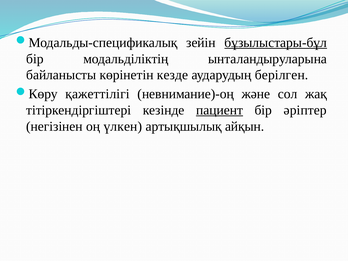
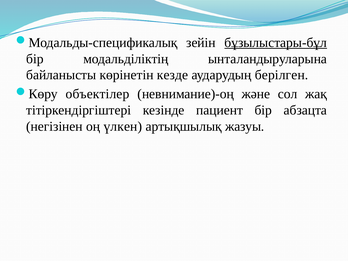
қажеттілігі: қажеттілігі -> объектілер
пациент underline: present -> none
әріптер: әріптер -> абзацта
айқын: айқын -> жазуы
